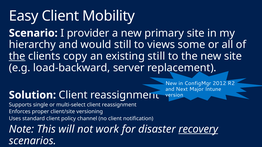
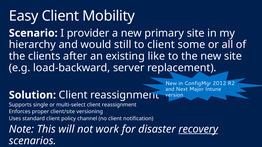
to views: views -> client
the at (17, 56) underline: present -> none
copy: copy -> after
existing still: still -> like
